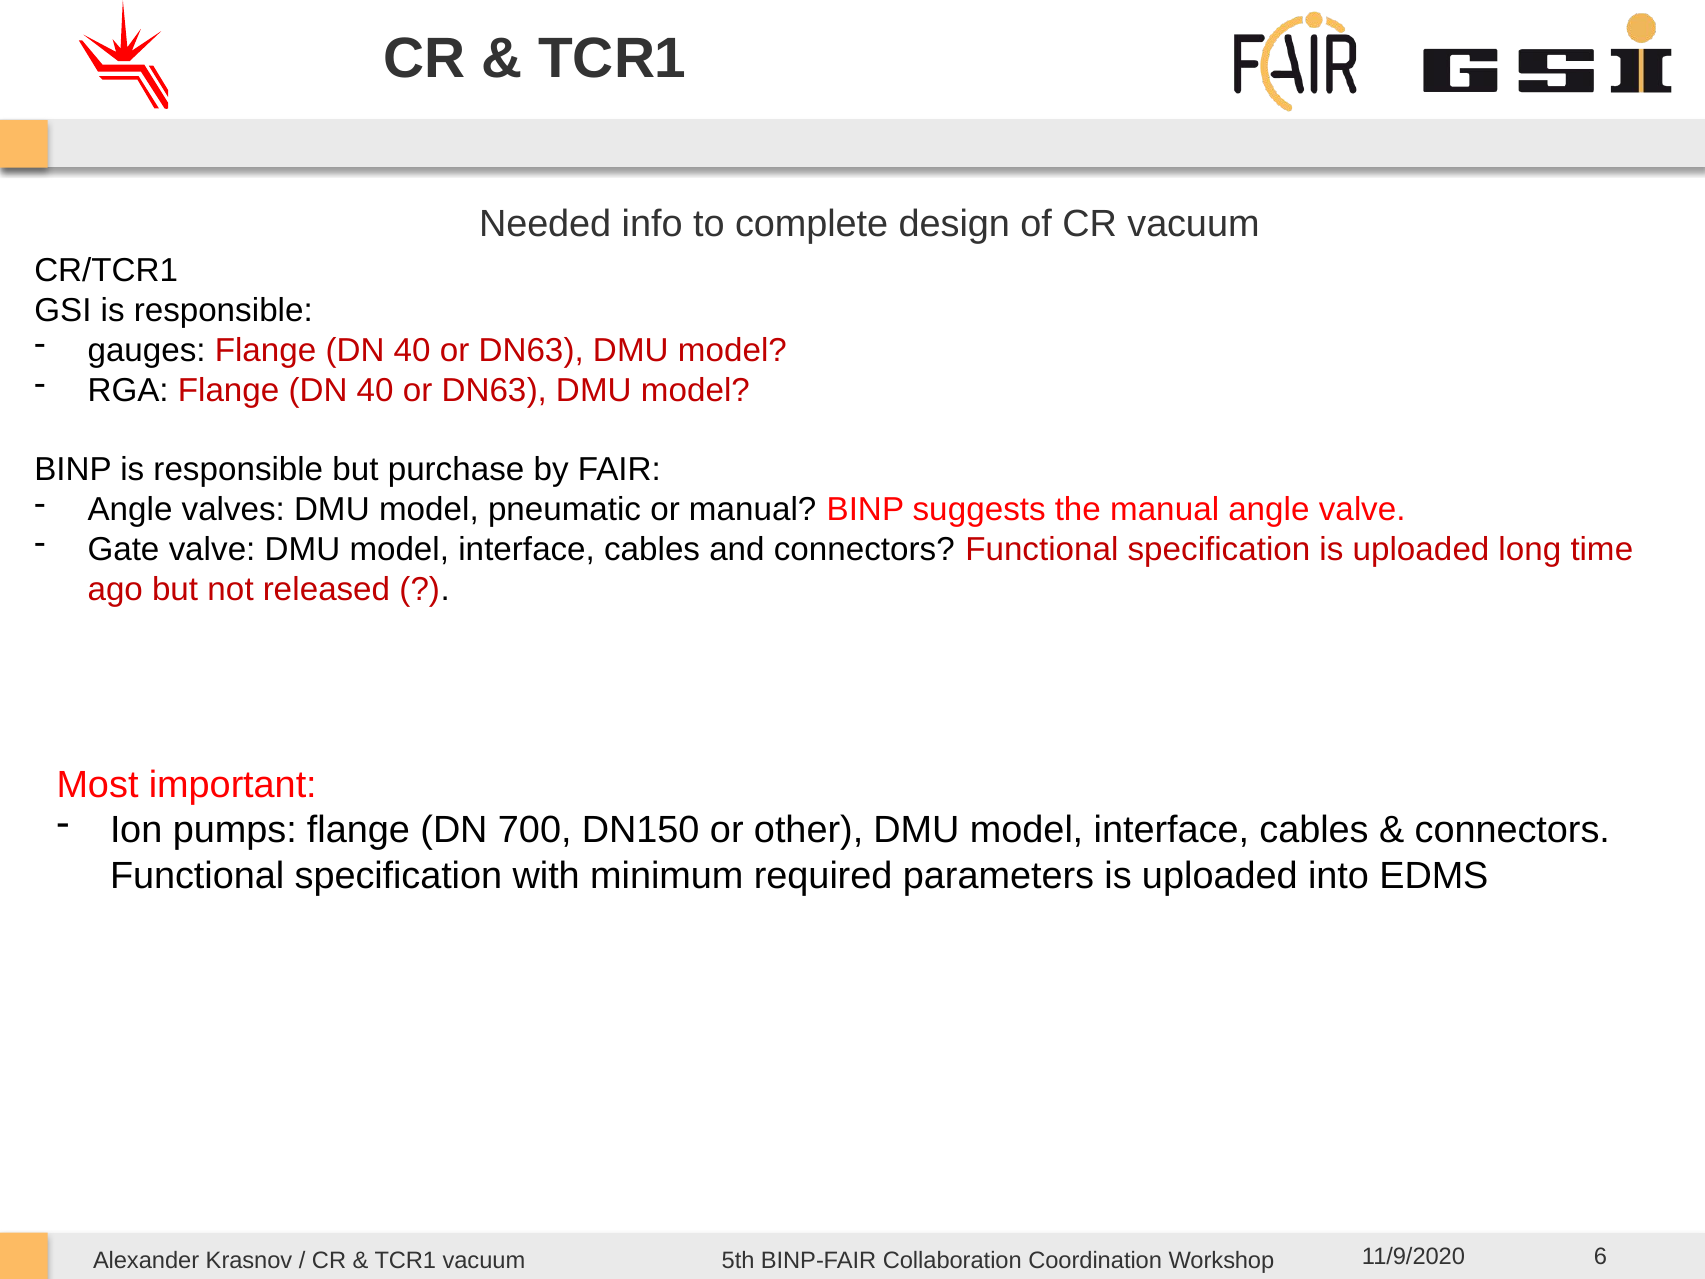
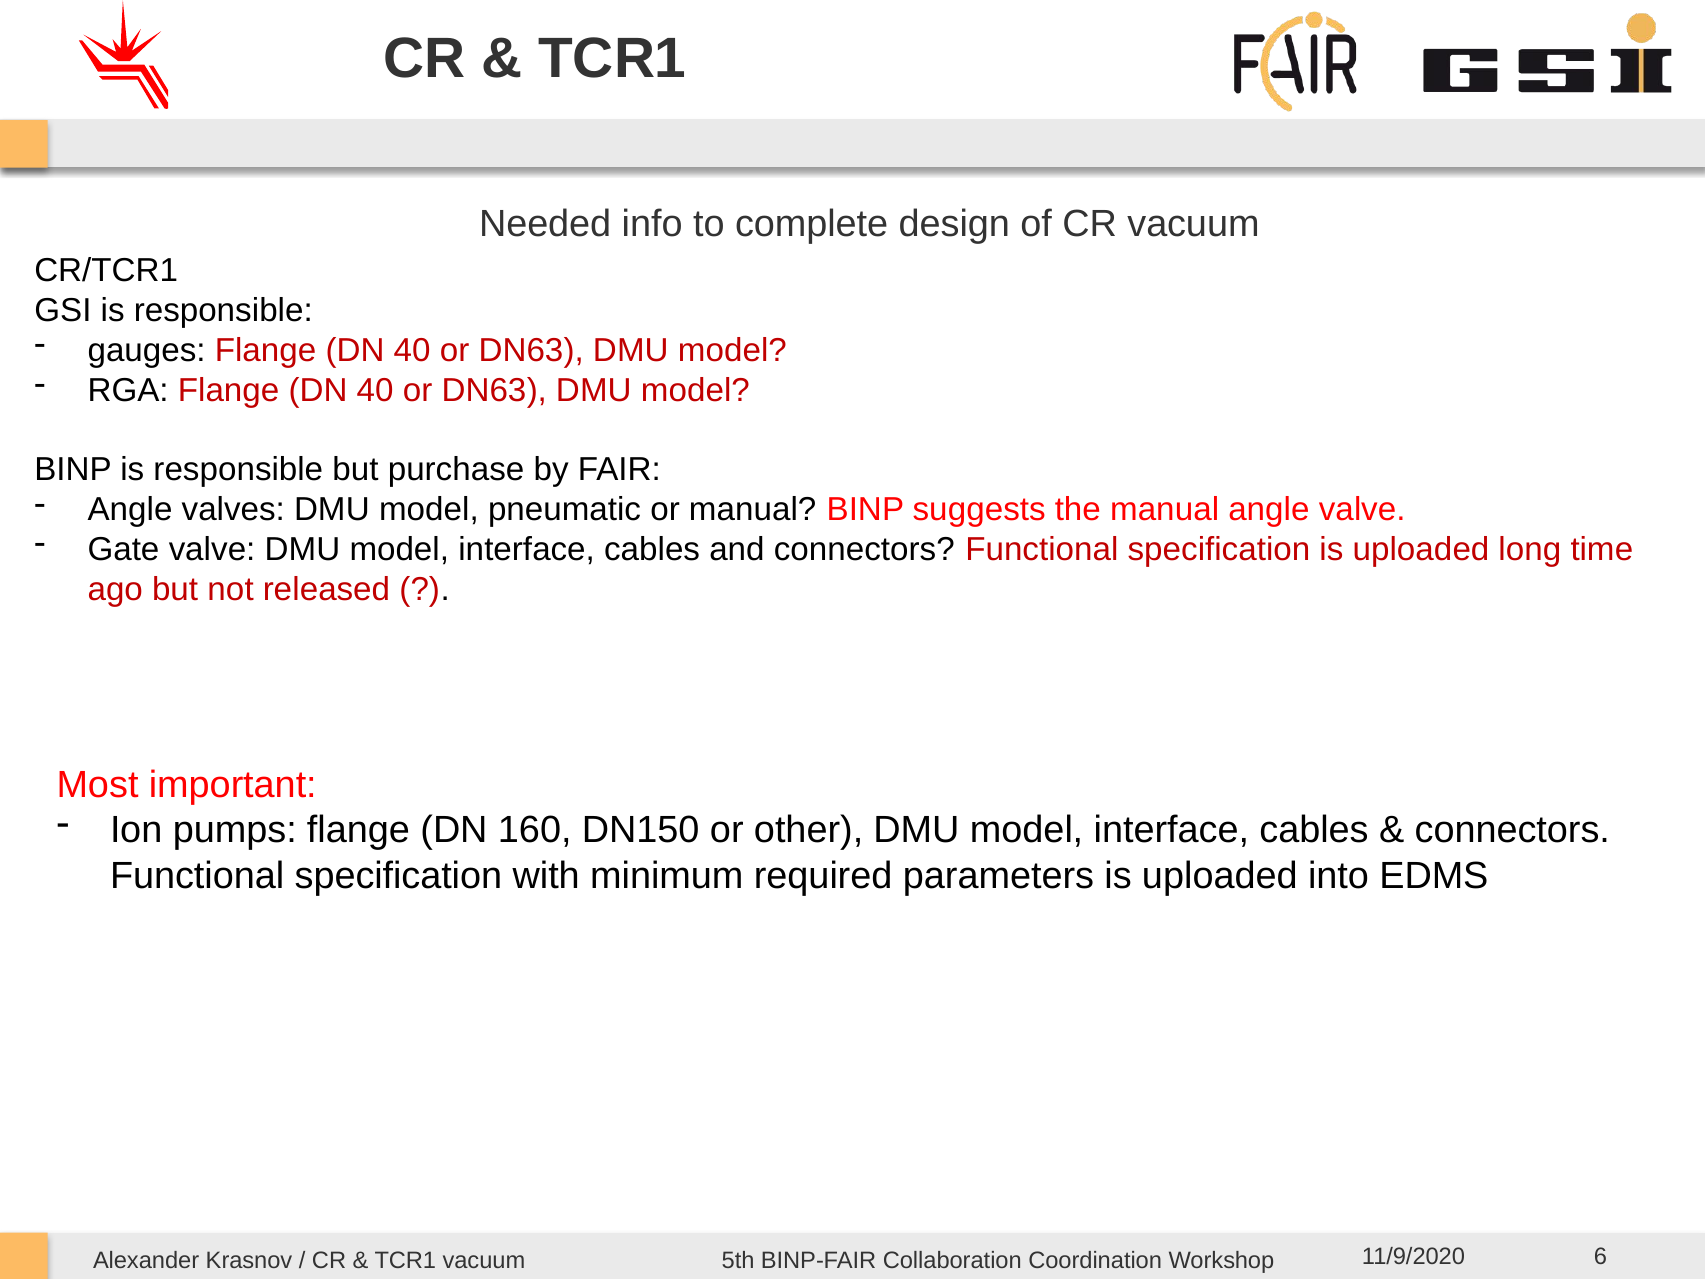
700: 700 -> 160
